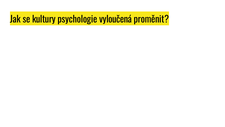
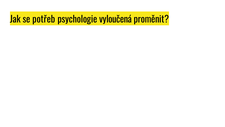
kultury: kultury -> potřeb
